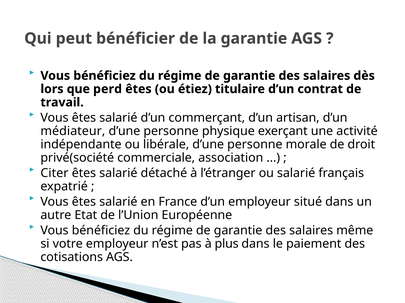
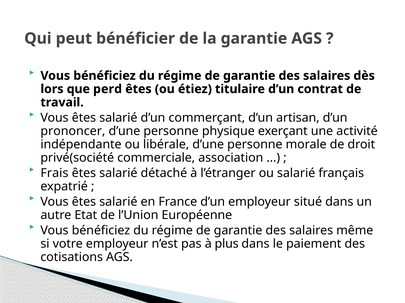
médiateur: médiateur -> prononcer
Citer: Citer -> Frais
